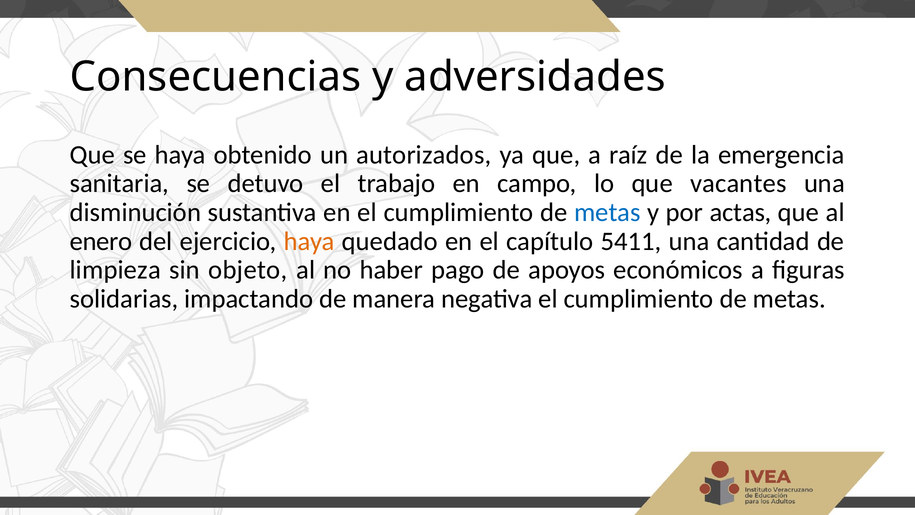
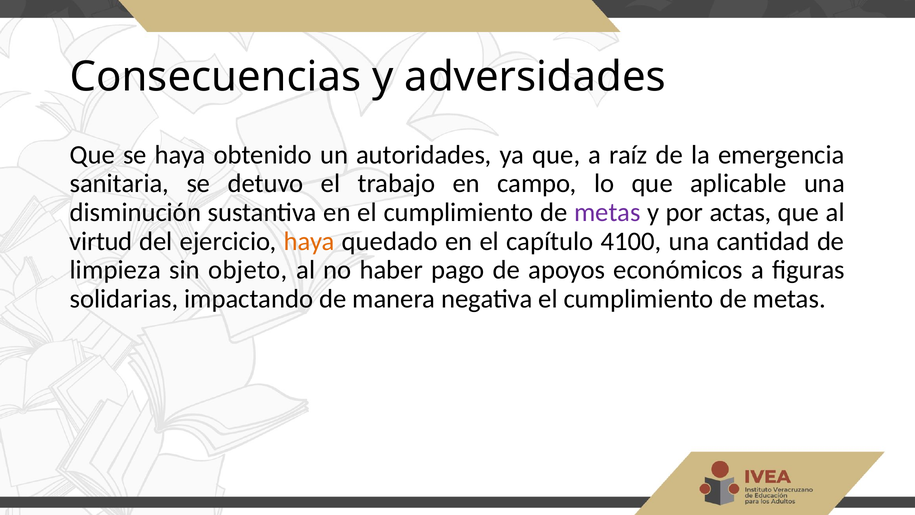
autorizados: autorizados -> autoridades
vacantes: vacantes -> aplicable
metas at (607, 212) colour: blue -> purple
enero: enero -> virtud
5411: 5411 -> 4100
